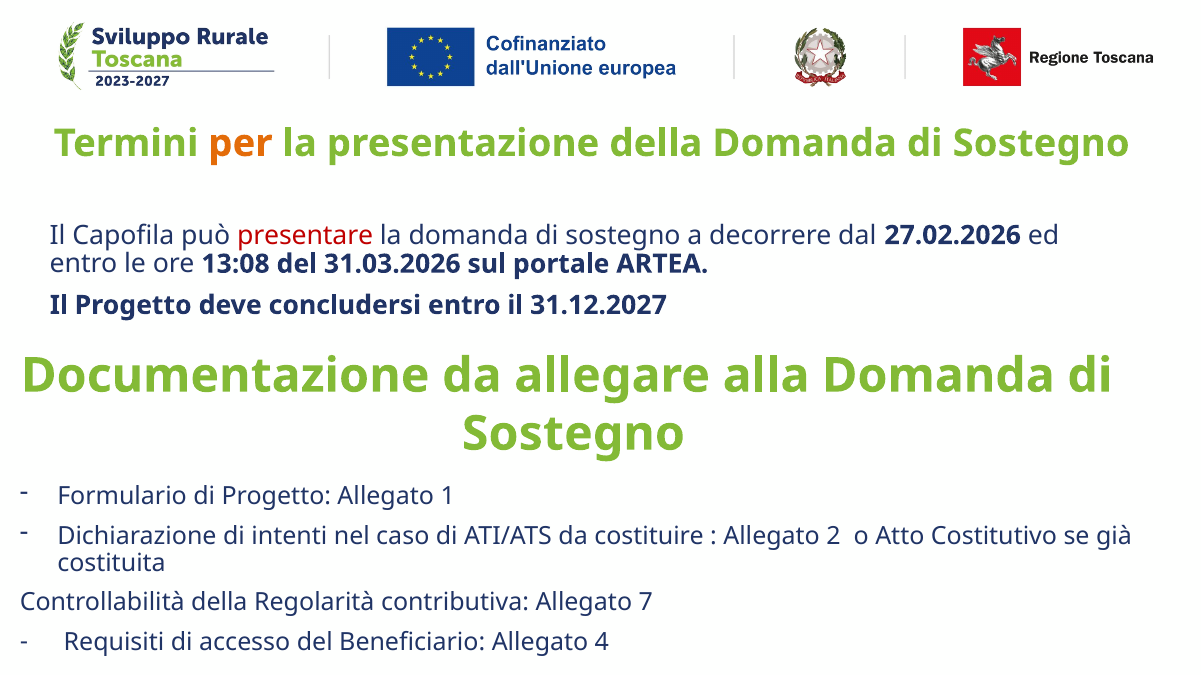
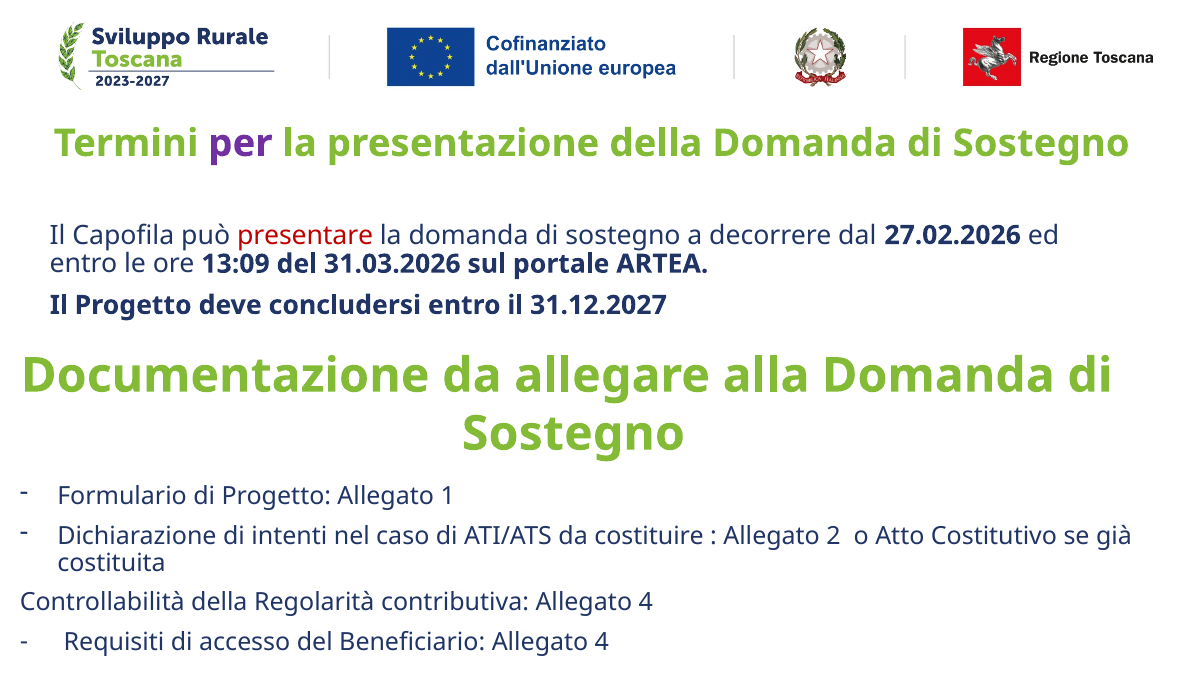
per colour: orange -> purple
13:08: 13:08 -> 13:09
contributiva Allegato 7: 7 -> 4
